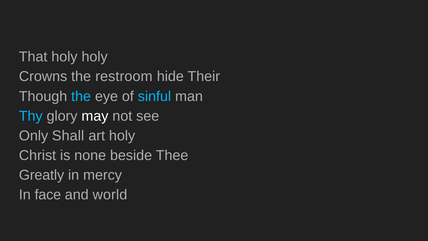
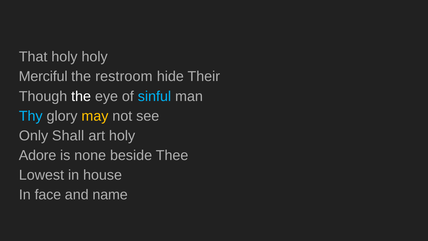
Crowns: Crowns -> Merciful
the at (81, 96) colour: light blue -> white
may colour: white -> yellow
Christ: Christ -> Adore
Greatly: Greatly -> Lowest
mercy: mercy -> house
world: world -> name
